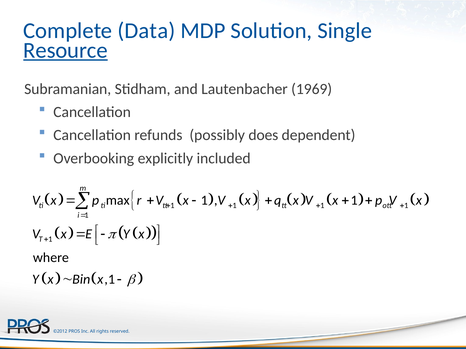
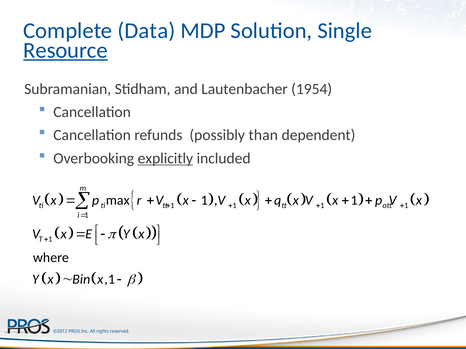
1969: 1969 -> 1954
does: does -> than
explicitly underline: none -> present
